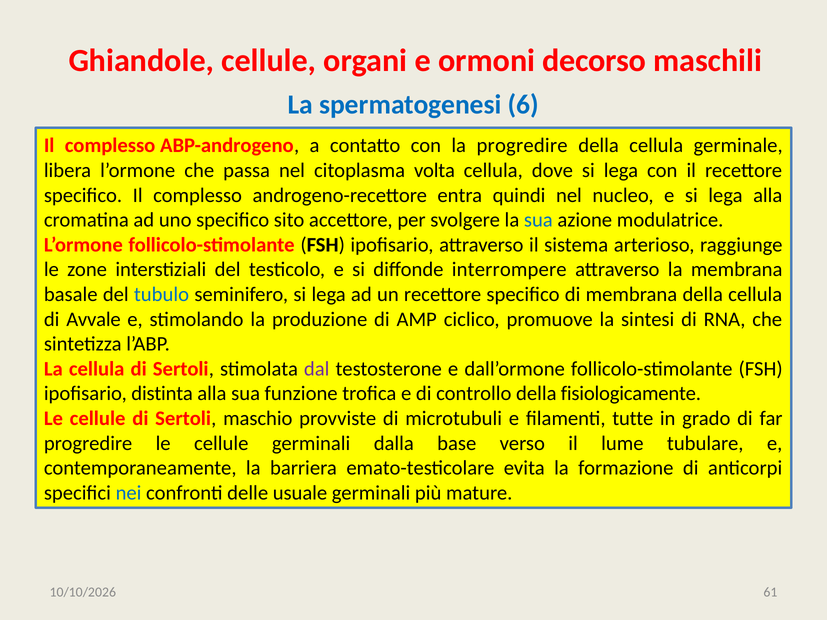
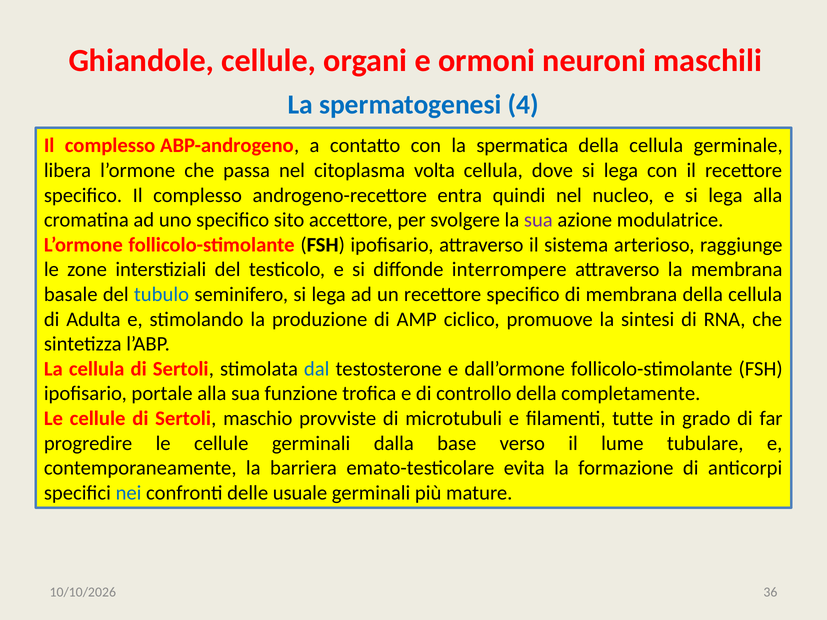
decorso: decorso -> neuroni
6: 6 -> 4
la progredire: progredire -> spermatica
sua at (538, 220) colour: blue -> purple
Avvale: Avvale -> Adulta
dal colour: purple -> blue
distinta: distinta -> portale
fisiologicamente: fisiologicamente -> completamente
61: 61 -> 36
